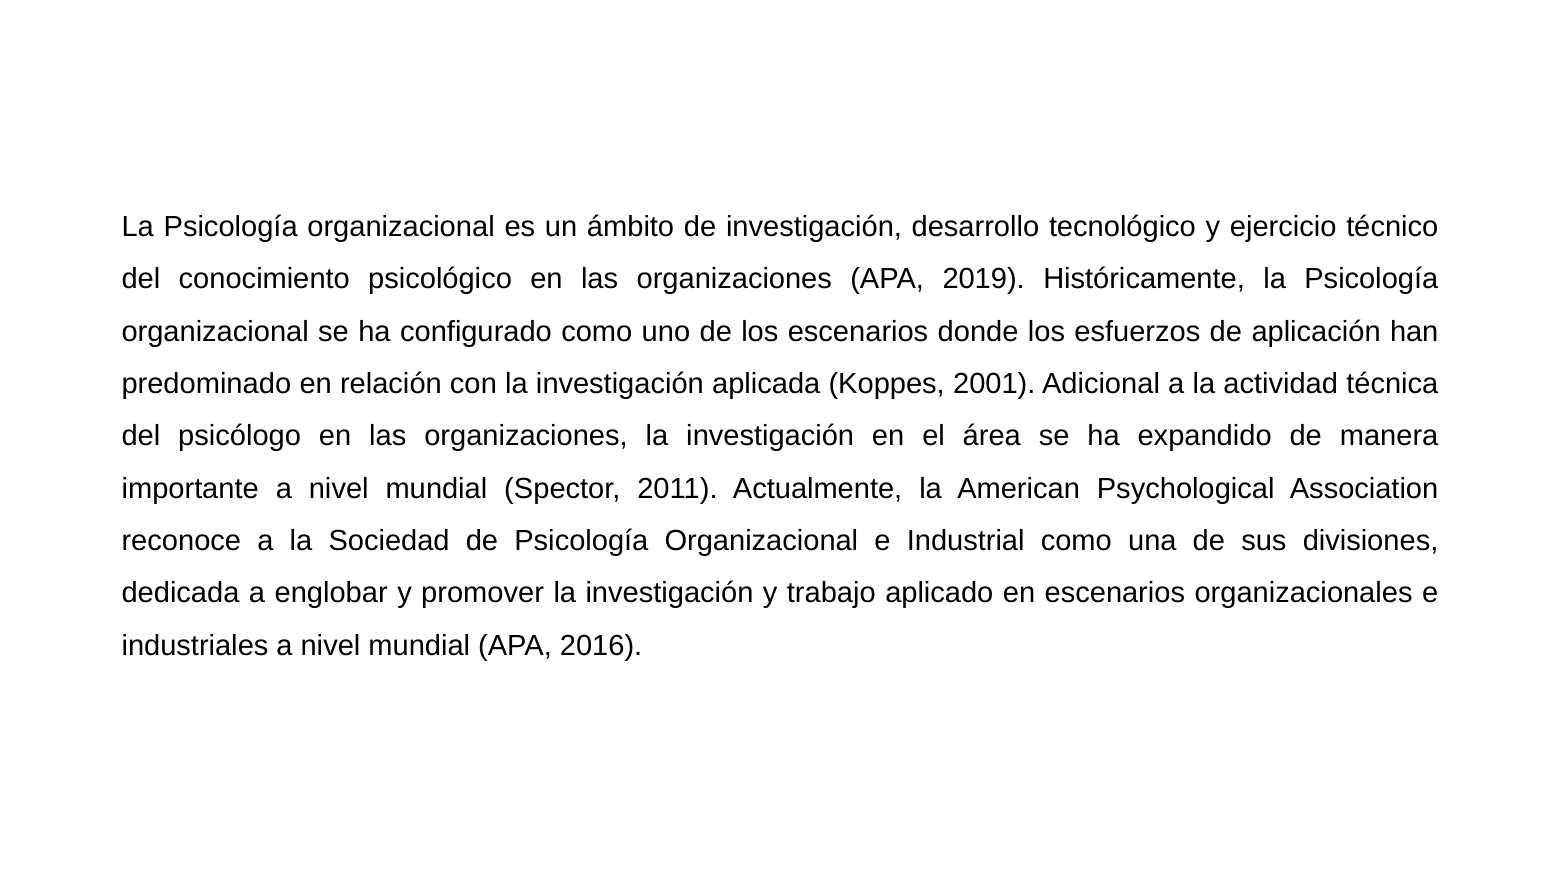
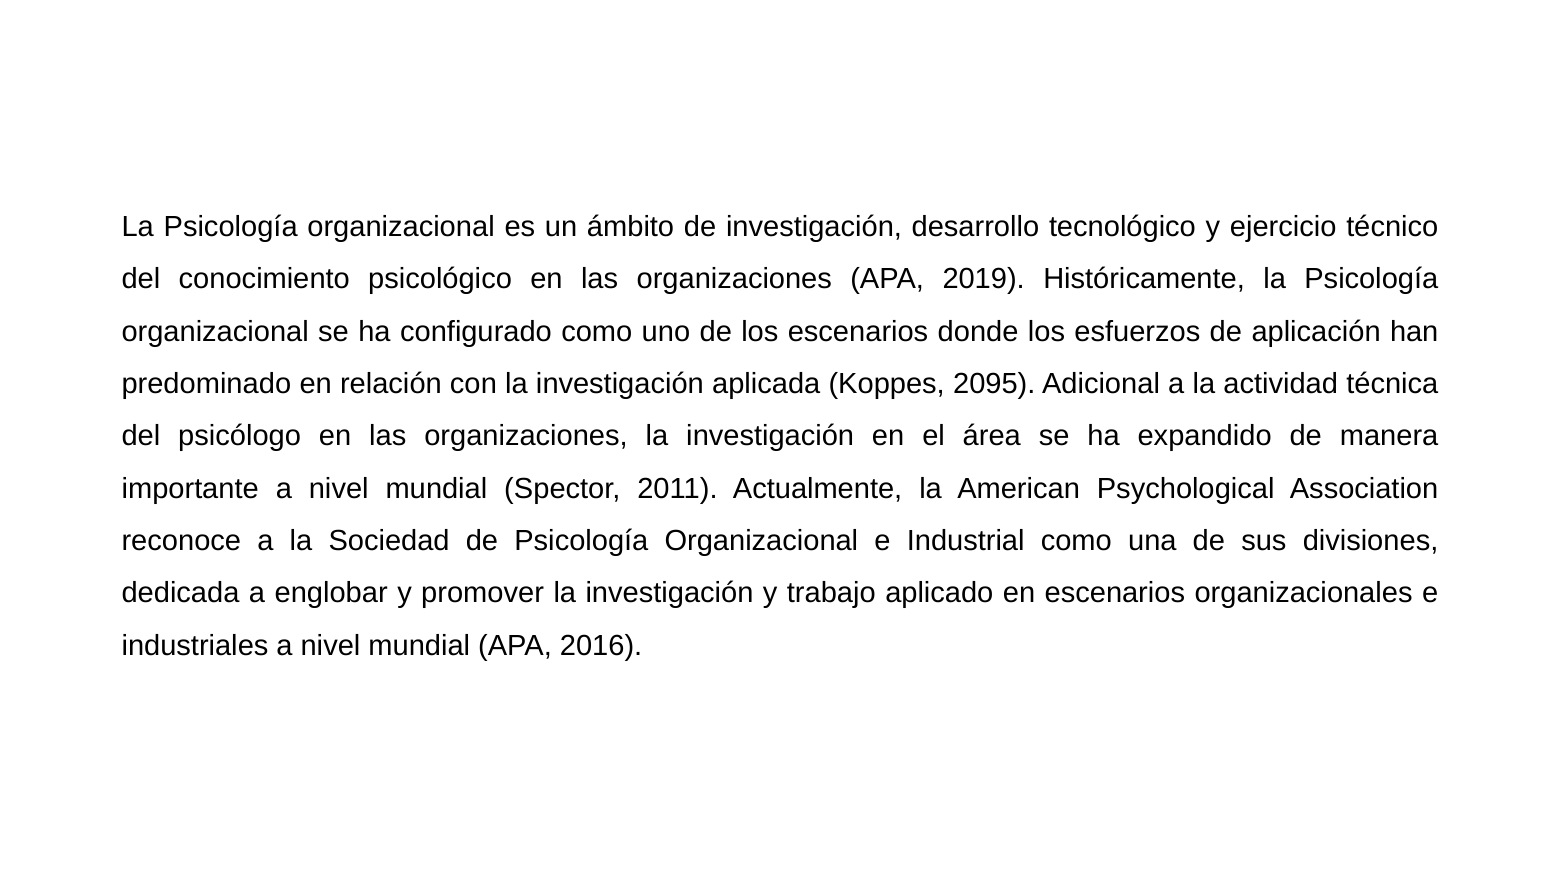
2001: 2001 -> 2095
